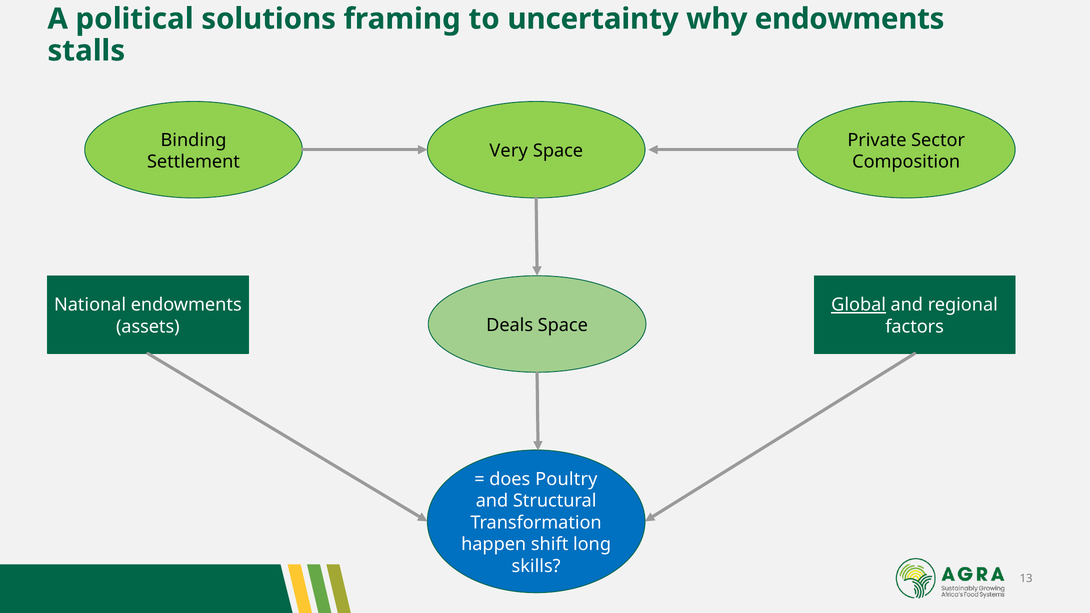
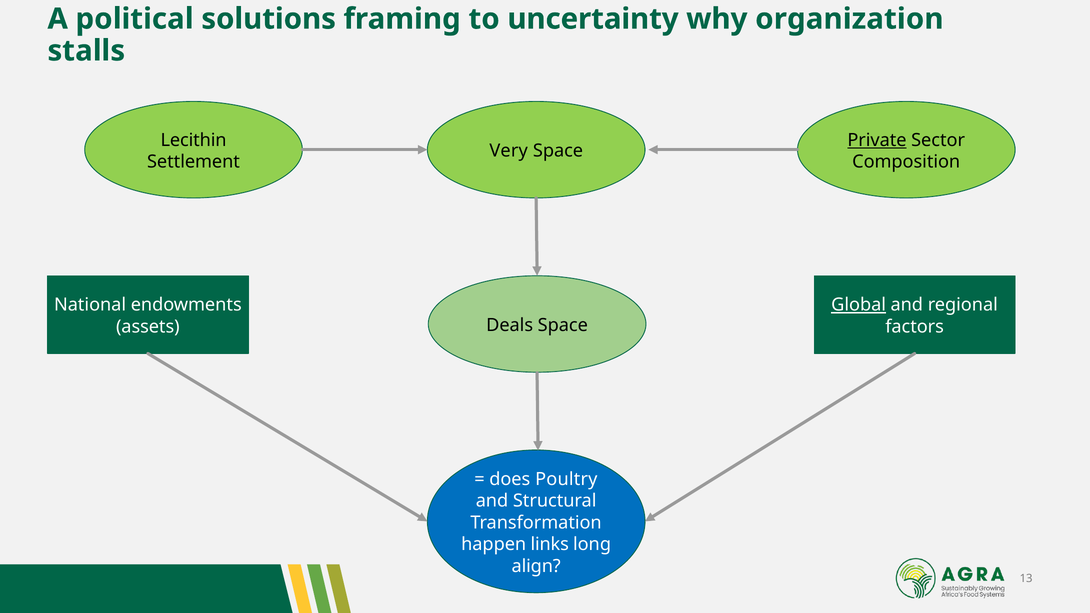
why endowments: endowments -> organization
Binding: Binding -> Lecithin
Private underline: none -> present
shift: shift -> links
skills: skills -> align
